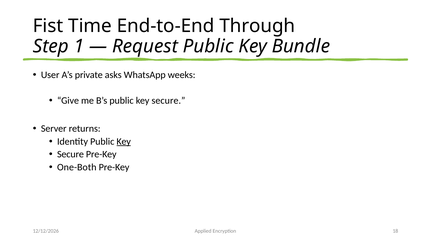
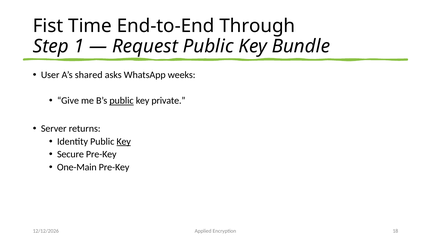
private: private -> shared
public at (122, 101) underline: none -> present
key secure: secure -> private
One-Both: One-Both -> One-Main
